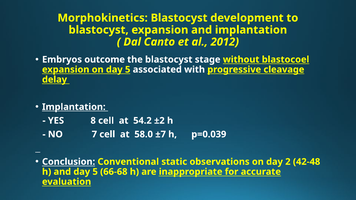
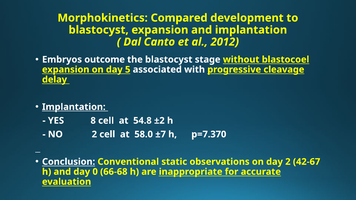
Morphokinetics Blastocyst: Blastocyst -> Compared
54.2: 54.2 -> 54.8
NO 7: 7 -> 2
p=0.039: p=0.039 -> p=7.370
42-48: 42-48 -> 42-67
and day 5: 5 -> 0
